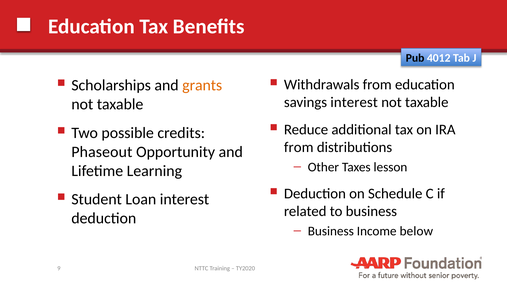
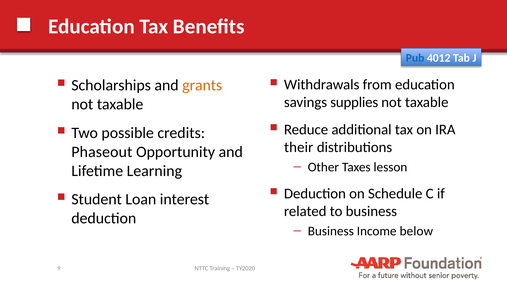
Pub colour: black -> blue
savings interest: interest -> supplies
from at (299, 148): from -> their
